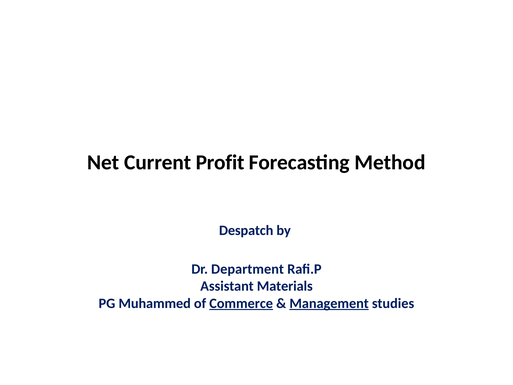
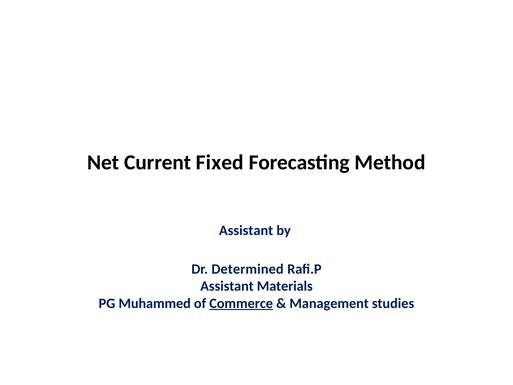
Profit: Profit -> Fixed
Despatch at (246, 230): Despatch -> Assistant
Department: Department -> Determined
Management underline: present -> none
